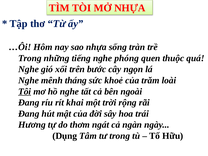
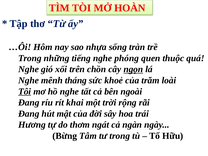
MỞ NHỰA: NHỰA -> HOÀN
bước: bước -> chồn
ngọn underline: none -> present
Dụng: Dụng -> Bừng
